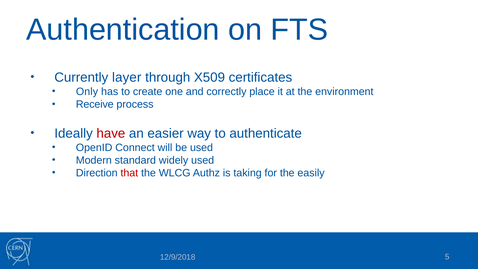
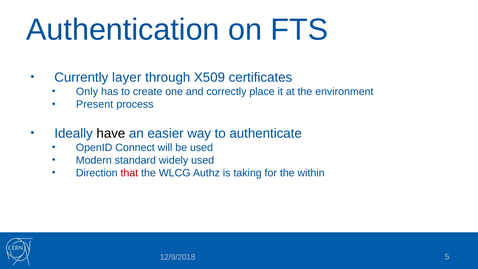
Receive: Receive -> Present
have colour: red -> black
easily: easily -> within
